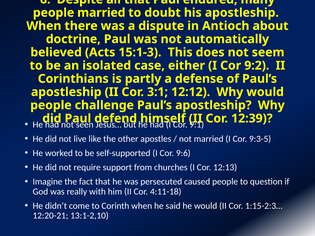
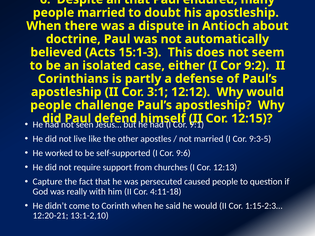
12:39: 12:39 -> 12:15
Imagine: Imagine -> Capture
